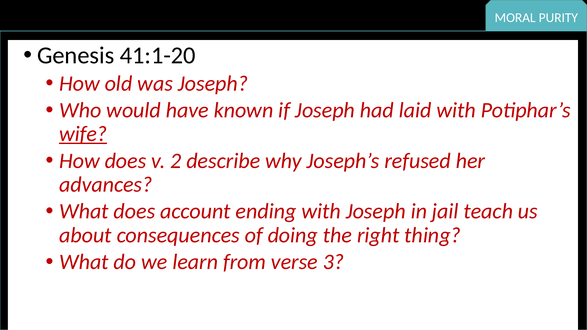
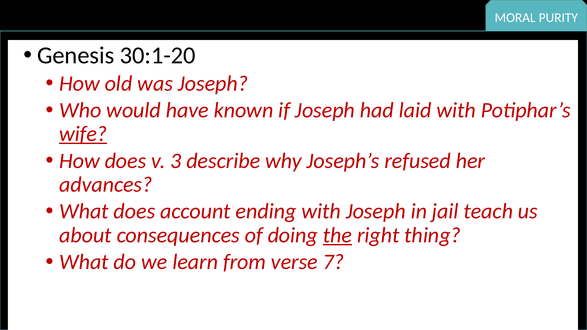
41:1-20: 41:1-20 -> 30:1-20
2: 2 -> 3
the underline: none -> present
3: 3 -> 7
